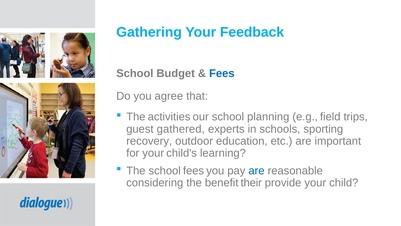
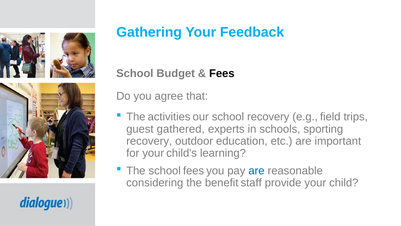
Fees at (222, 73) colour: blue -> black
school planning: planning -> recovery
their: their -> staff
